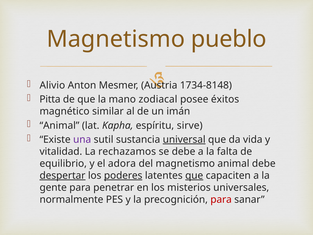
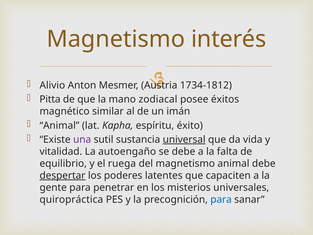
pueblo: pueblo -> interés
1734-8148: 1734-8148 -> 1734-1812
sirve: sirve -> éxito
rechazamos: rechazamos -> autoengaño
adora: adora -> ruega
poderes underline: present -> none
que at (194, 175) underline: present -> none
normalmente: normalmente -> quiropráctica
para at (221, 199) colour: red -> blue
